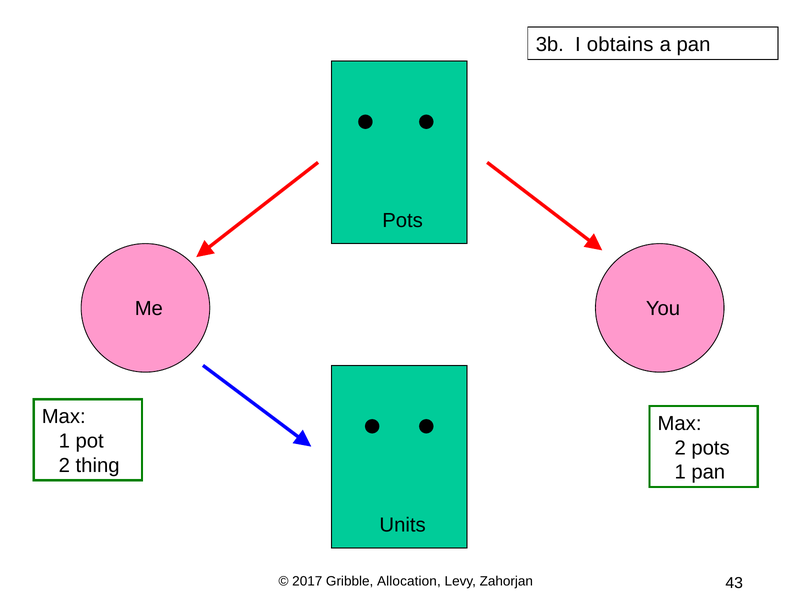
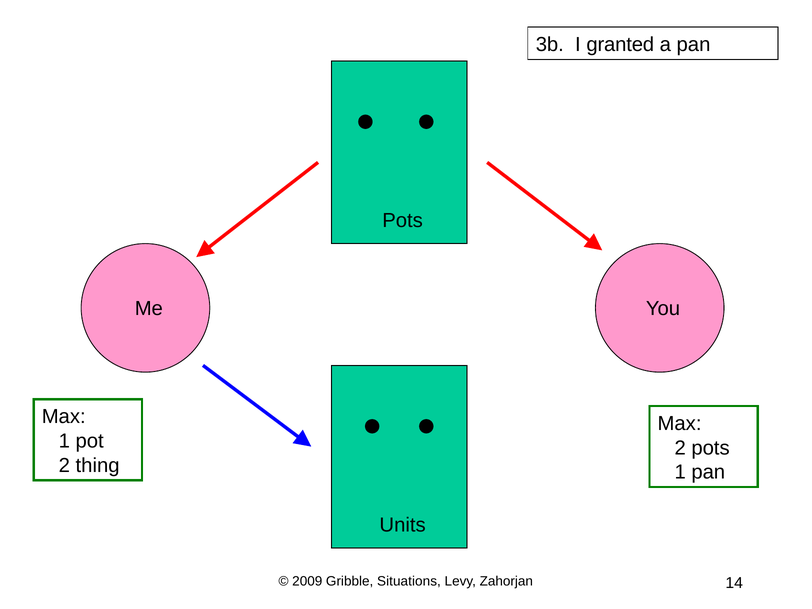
obtains: obtains -> granted
2017: 2017 -> 2009
Allocation: Allocation -> Situations
43: 43 -> 14
